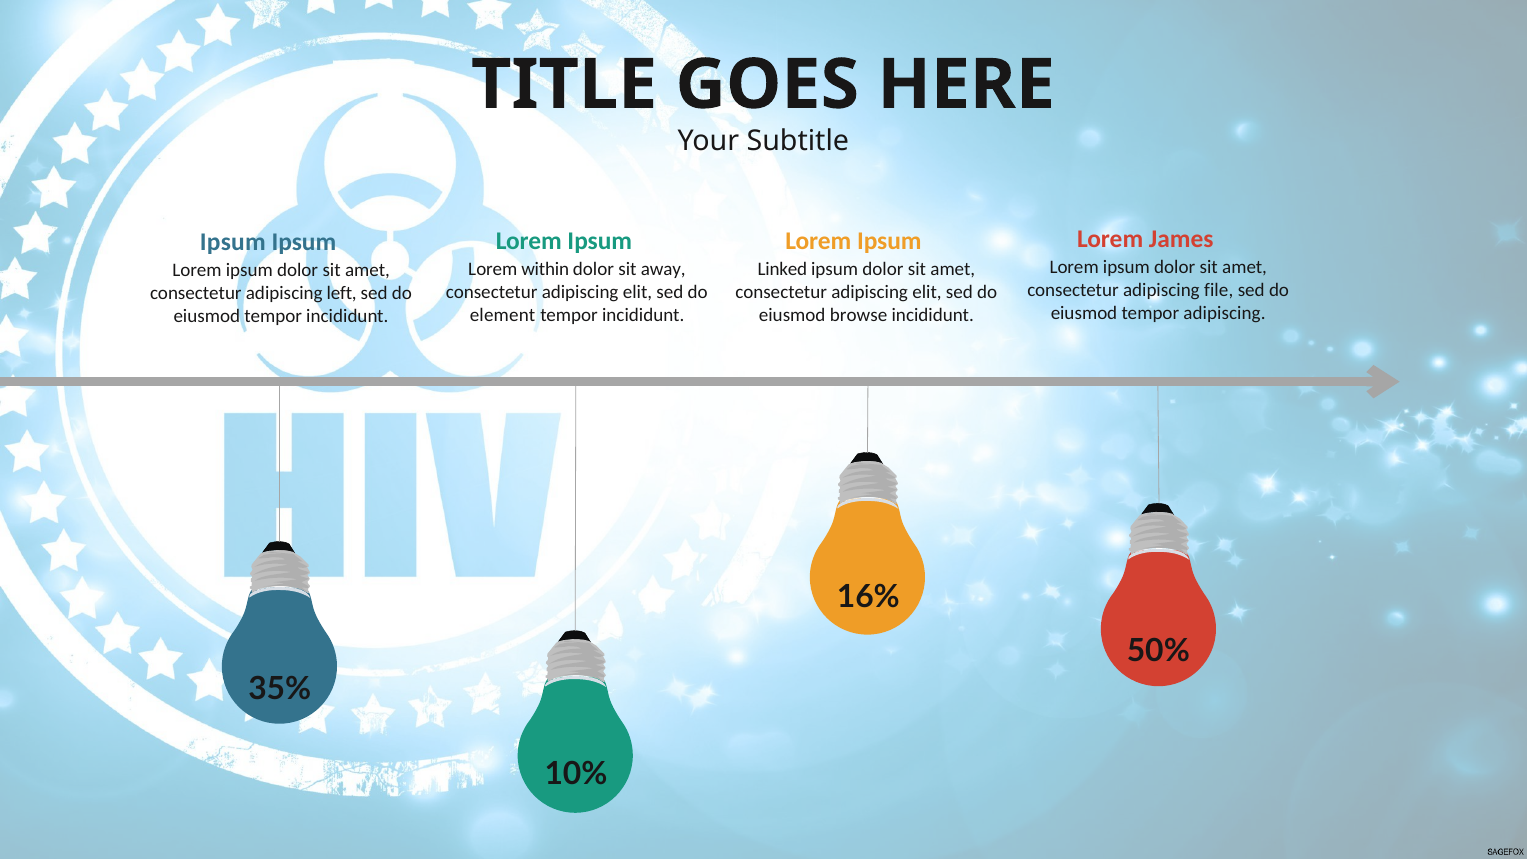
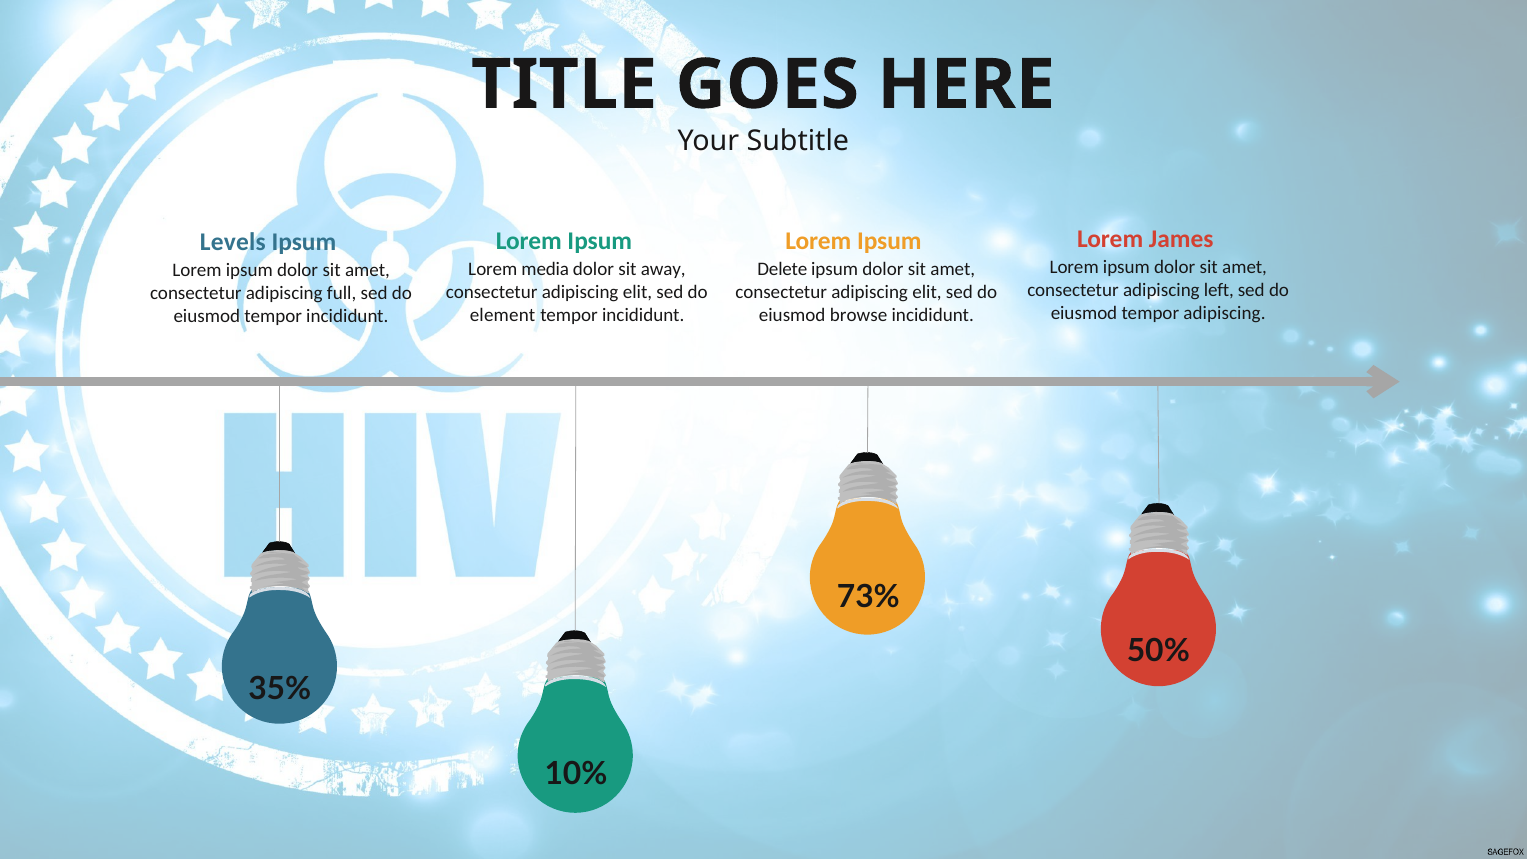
Ipsum at (233, 242): Ipsum -> Levels
within: within -> media
Linked: Linked -> Delete
file: file -> left
left: left -> full
16%: 16% -> 73%
